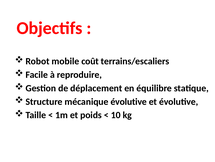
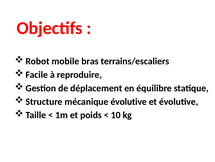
coût: coût -> bras
